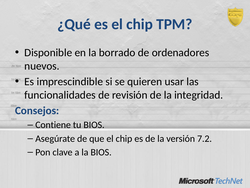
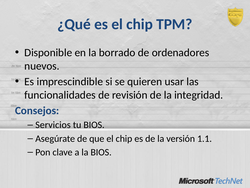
Contiene: Contiene -> Servicios
7.2: 7.2 -> 1.1
